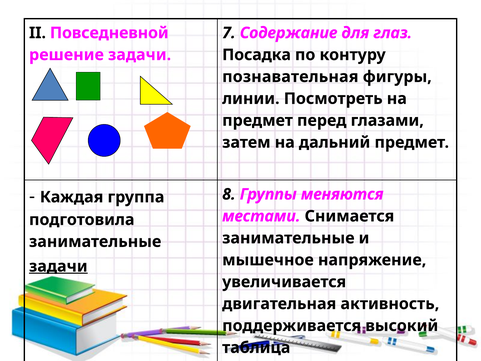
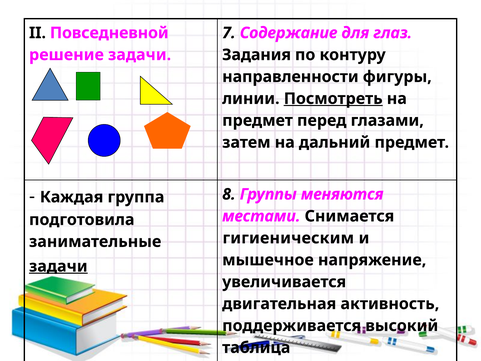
Посадка: Посадка -> Задания
познавательная: познавательная -> направленности
Посмотреть underline: none -> present
занимательные at (288, 238): занимательные -> гигиеническим
